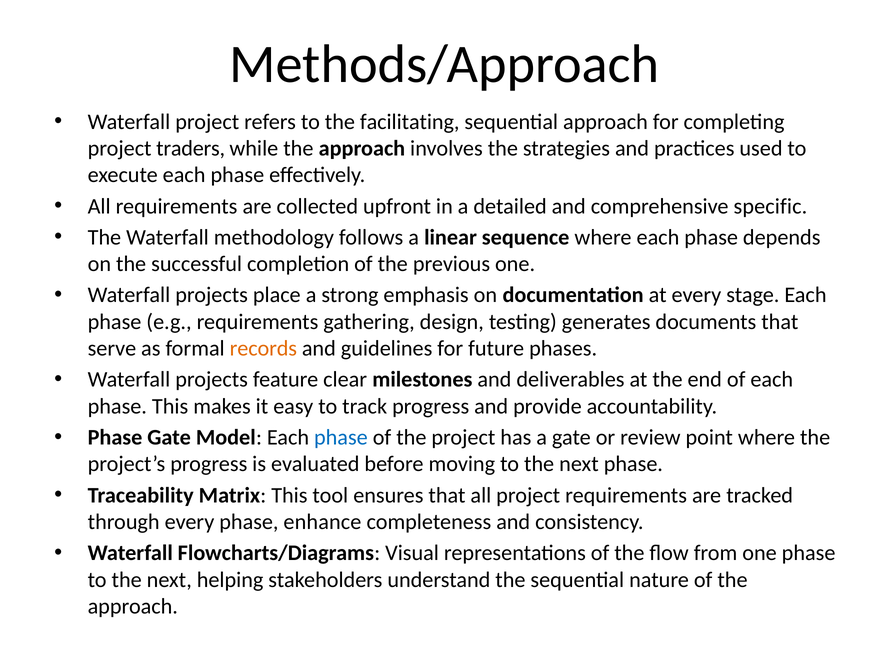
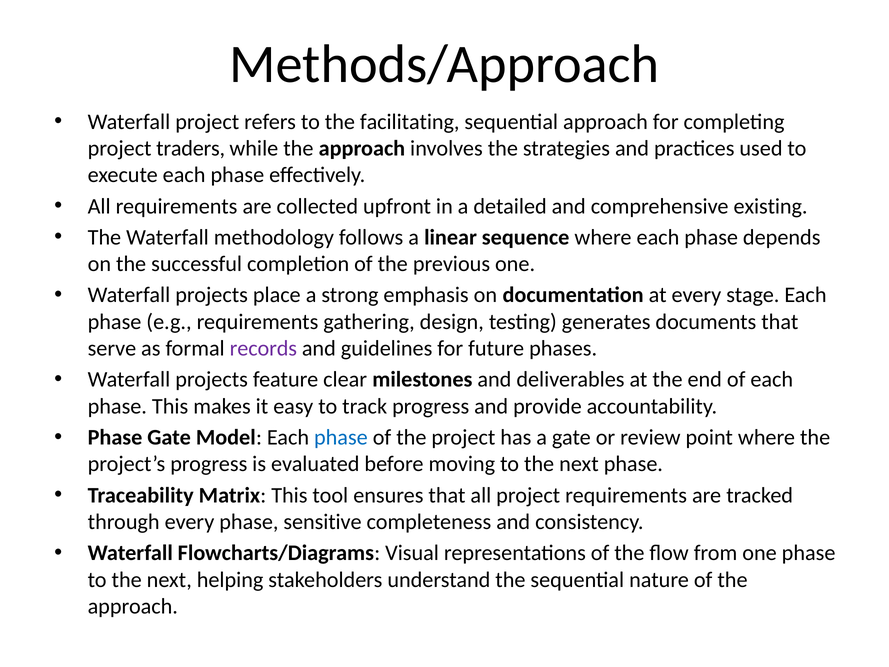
specific: specific -> existing
records colour: orange -> purple
enhance: enhance -> sensitive
